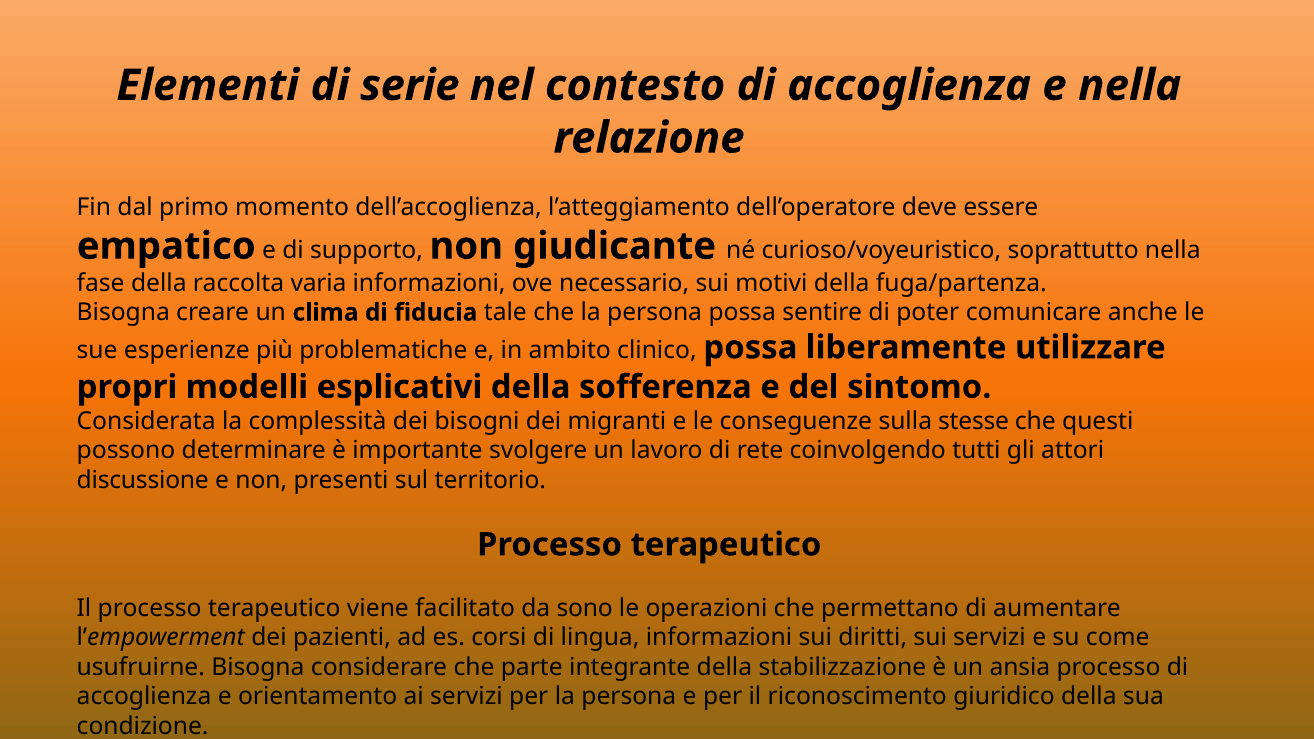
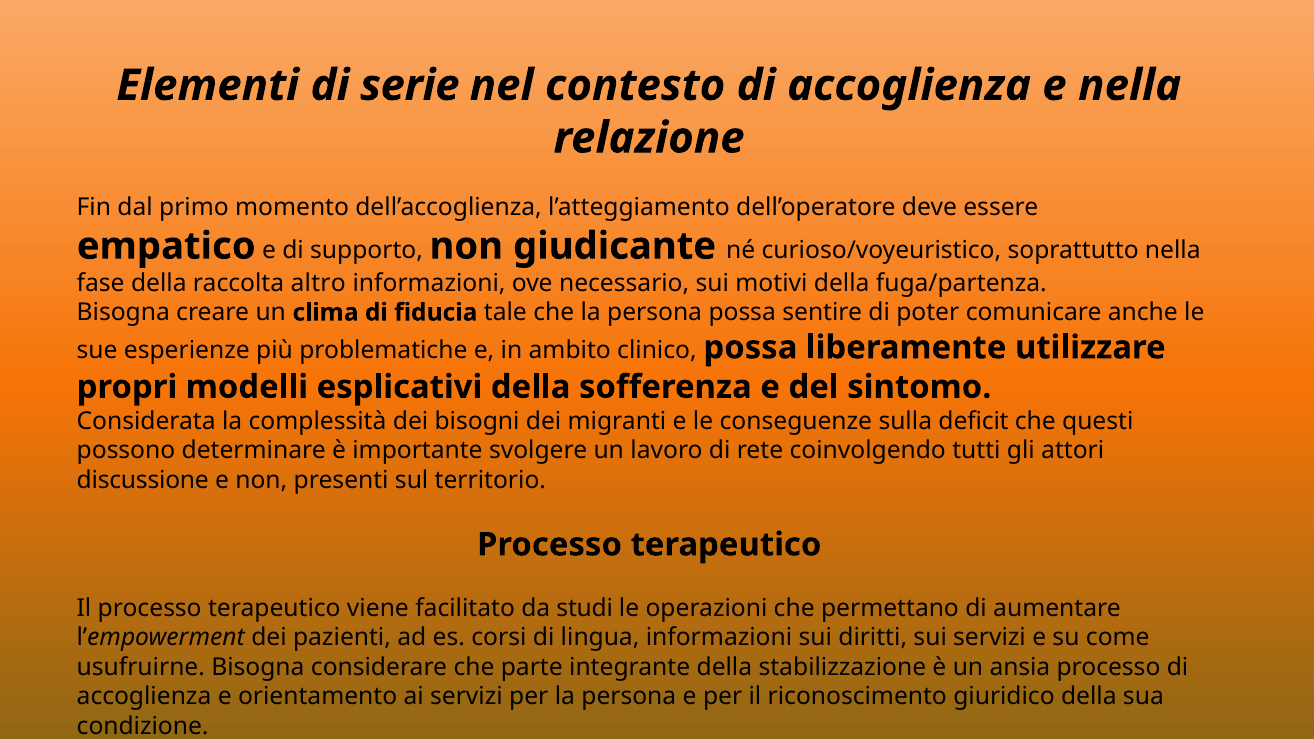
varia: varia -> altro
stesse: stesse -> deficit
sono: sono -> studi
